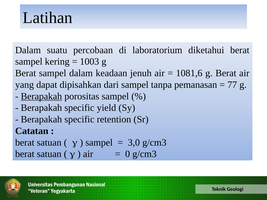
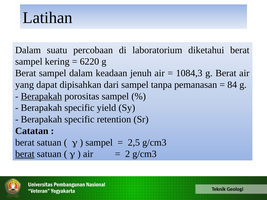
1003: 1003 -> 6220
1081,6: 1081,6 -> 1084,3
77: 77 -> 84
3,0: 3,0 -> 2,5
berat at (25, 154) underline: none -> present
0: 0 -> 2
